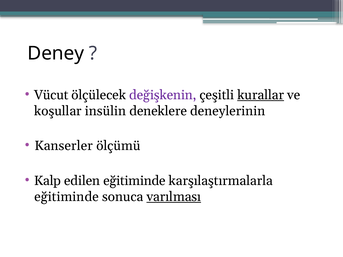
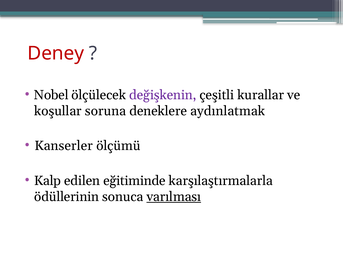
Deney colour: black -> red
Vücut: Vücut -> Nobel
kurallar underline: present -> none
insülin: insülin -> soruna
deneylerinin: deneylerinin -> aydınlatmak
eğitiminde at (67, 197): eğitiminde -> ödüllerinin
